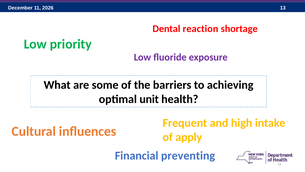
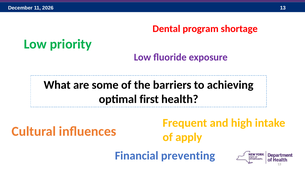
reaction: reaction -> program
unit: unit -> first
